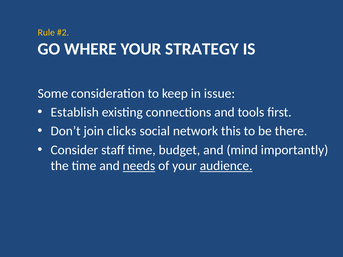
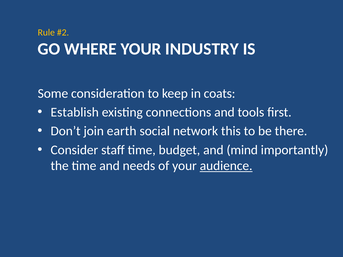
STRATEGY: STRATEGY -> INDUSTRY
issue: issue -> coats
clicks: clicks -> earth
needs underline: present -> none
